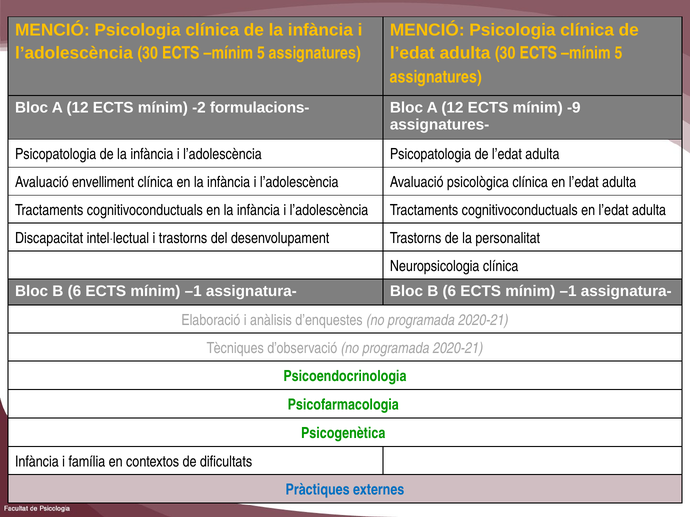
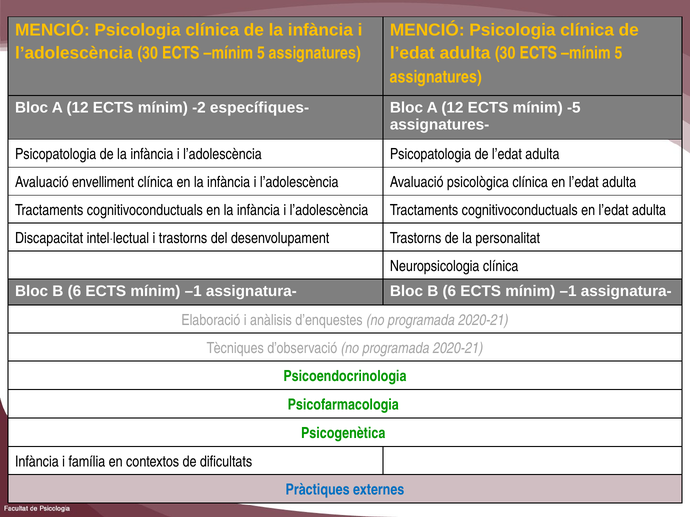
formulacions-: formulacions- -> específiques-
-9: -9 -> -5
